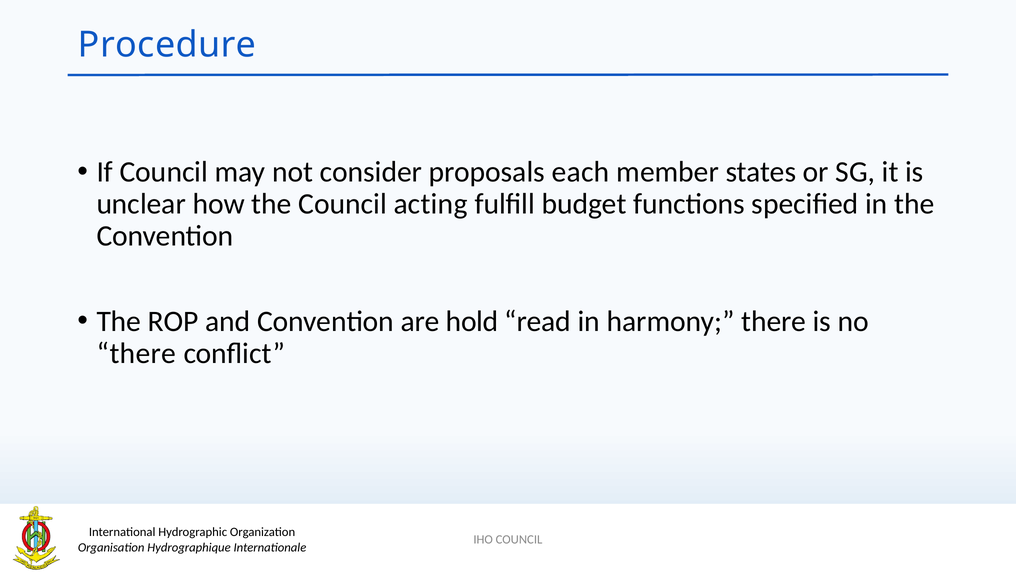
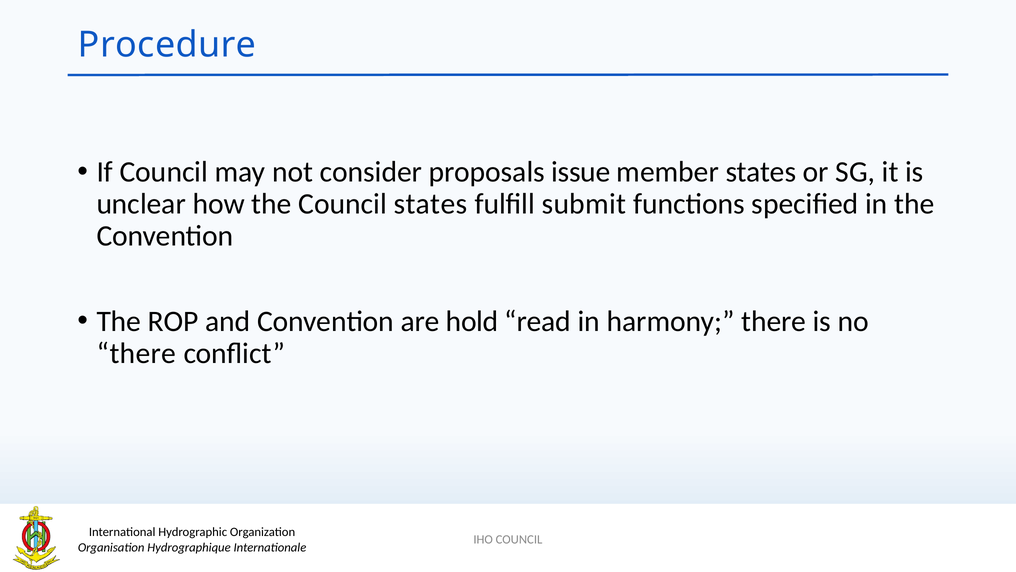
each: each -> issue
Council acting: acting -> states
budget: budget -> submit
